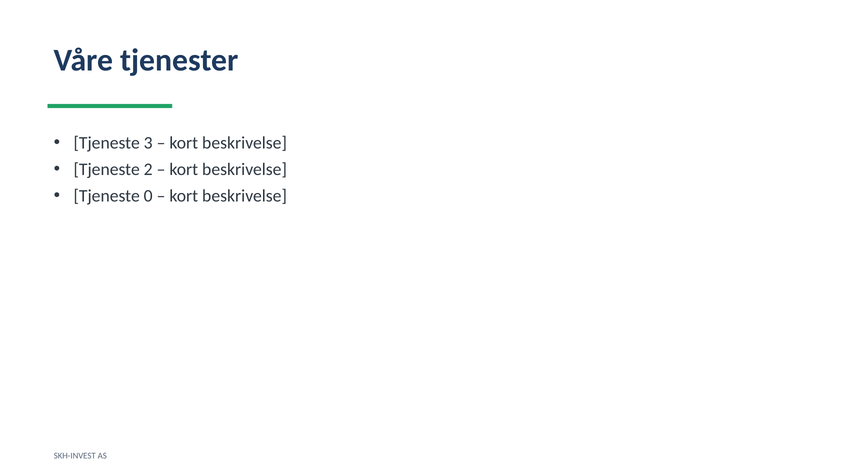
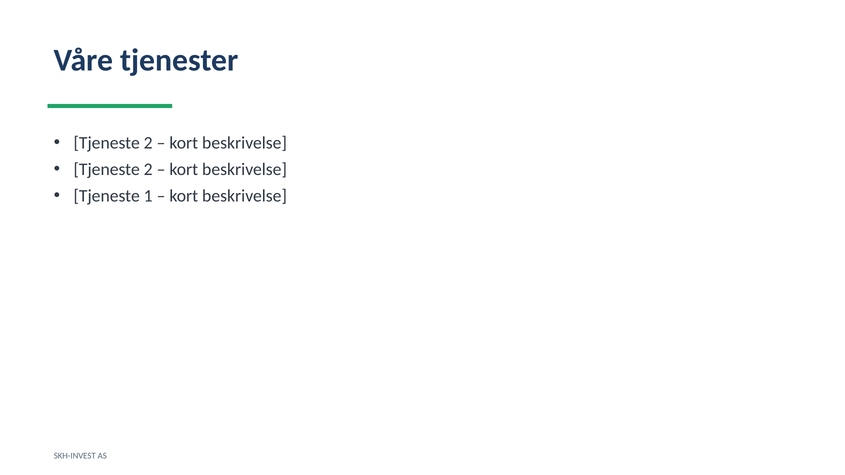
3 at (148, 143): 3 -> 2
0: 0 -> 1
